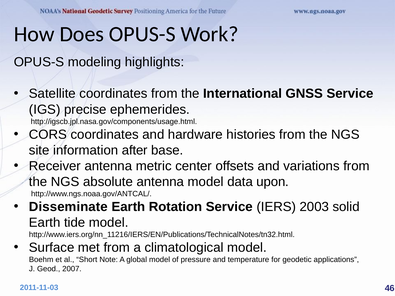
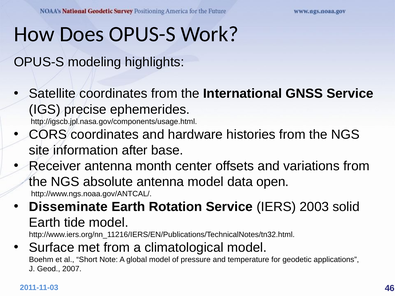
metric: metric -> month
upon: upon -> open
